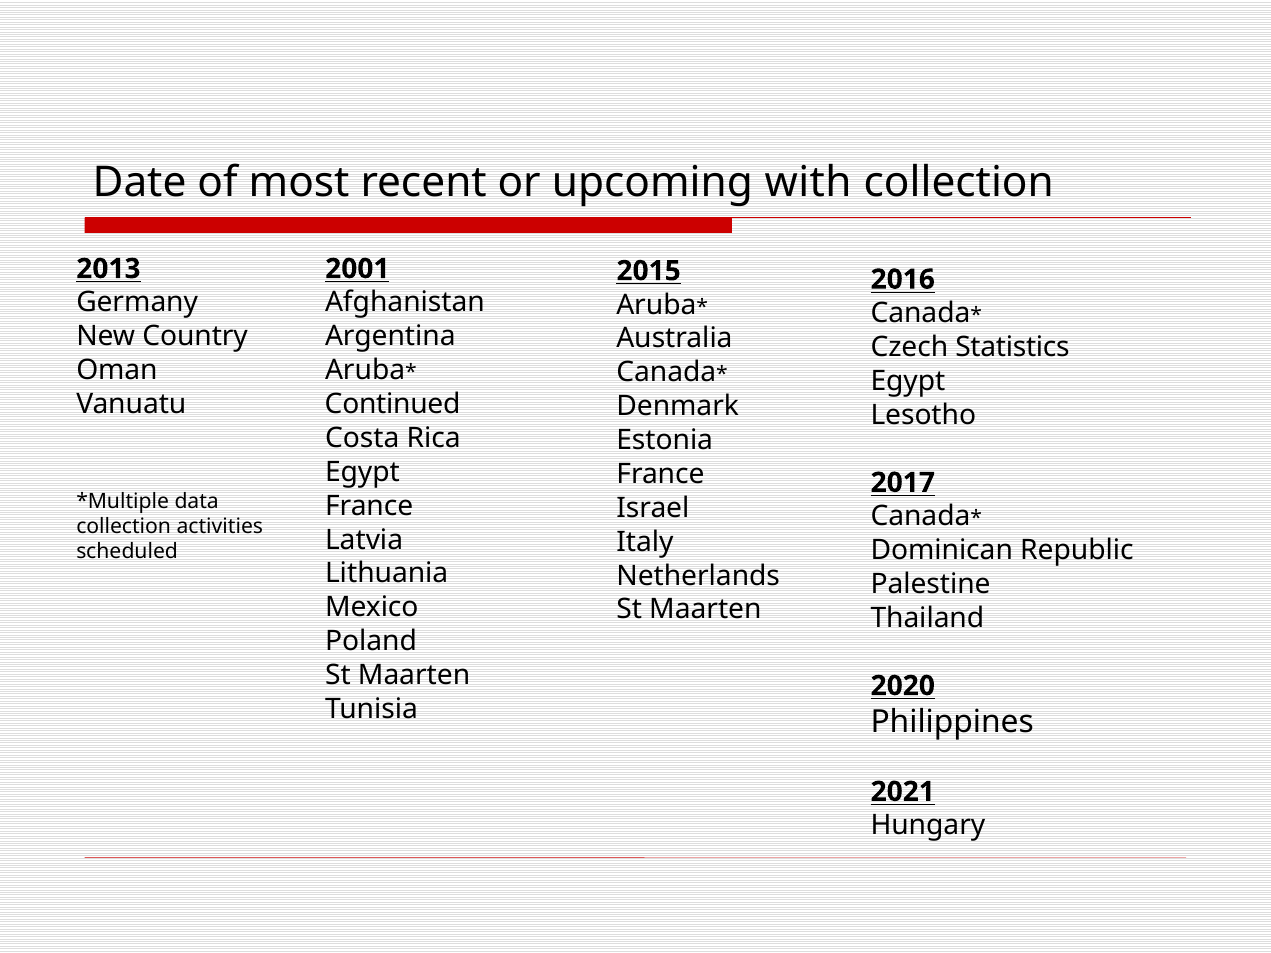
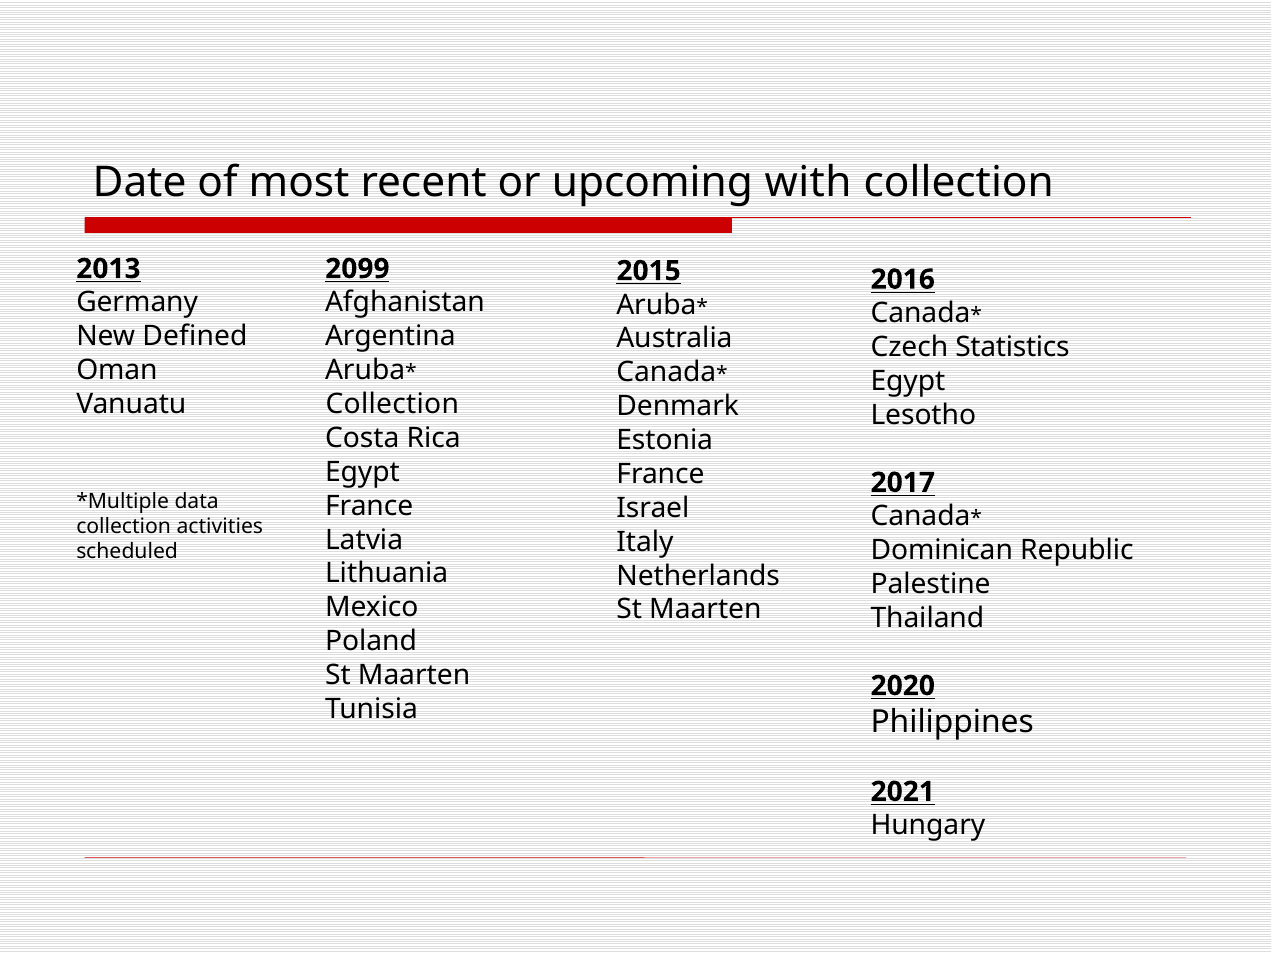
2001: 2001 -> 2099
Country: Country -> Defined
Continued at (393, 404): Continued -> Collection
